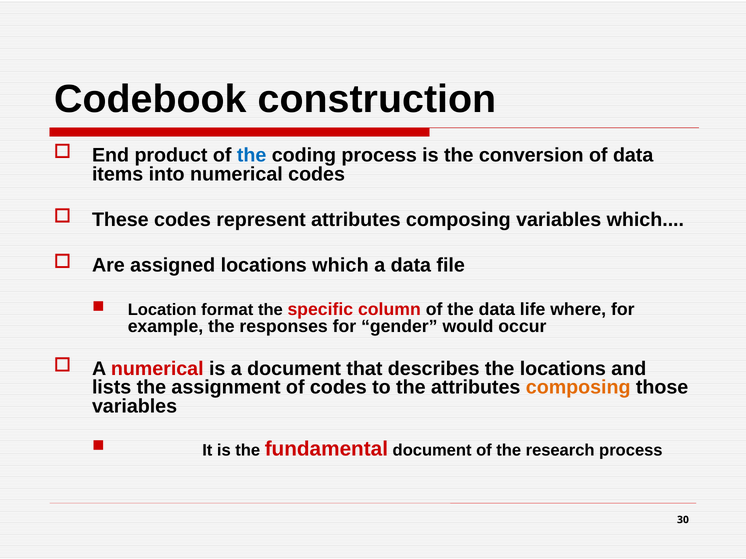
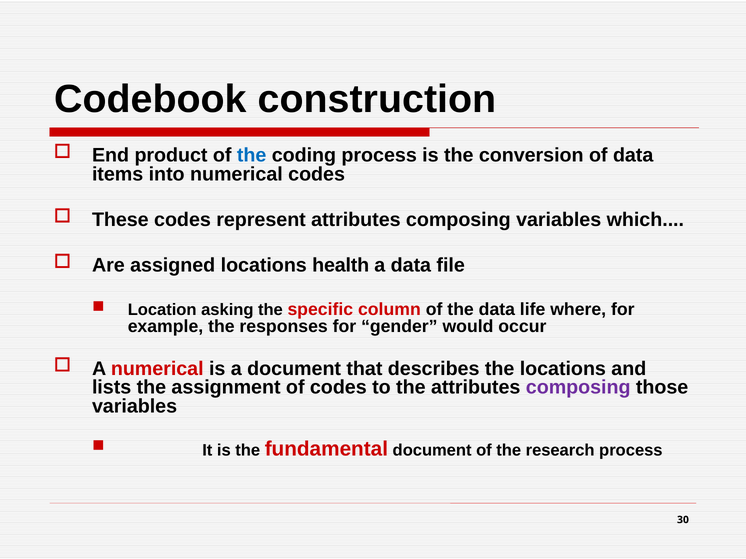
locations which: which -> health
format: format -> asking
composing at (578, 388) colour: orange -> purple
